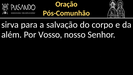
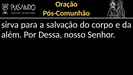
Vosso: Vosso -> Dessa
